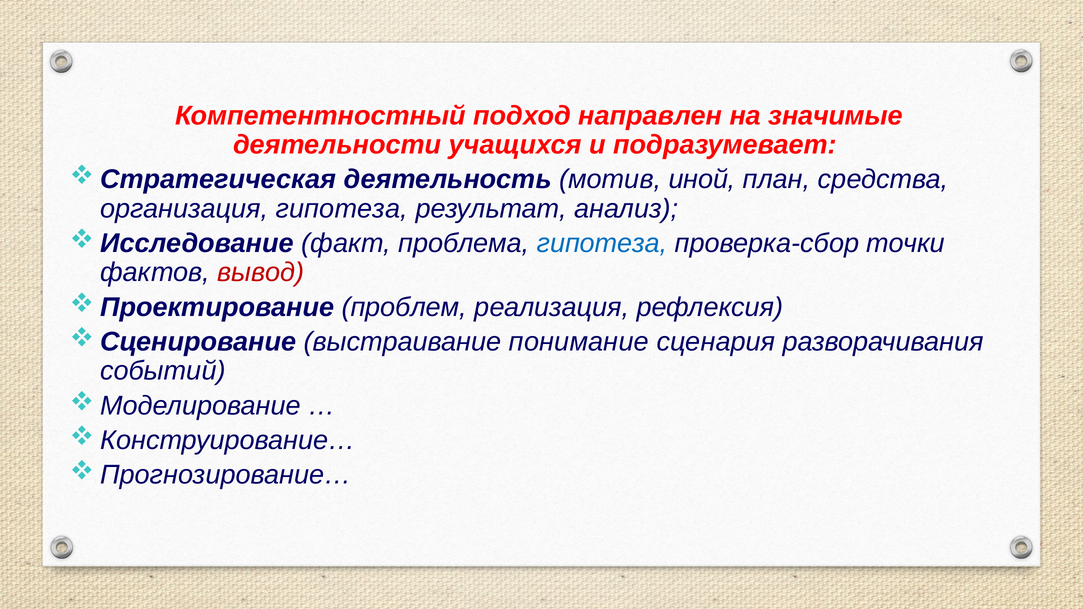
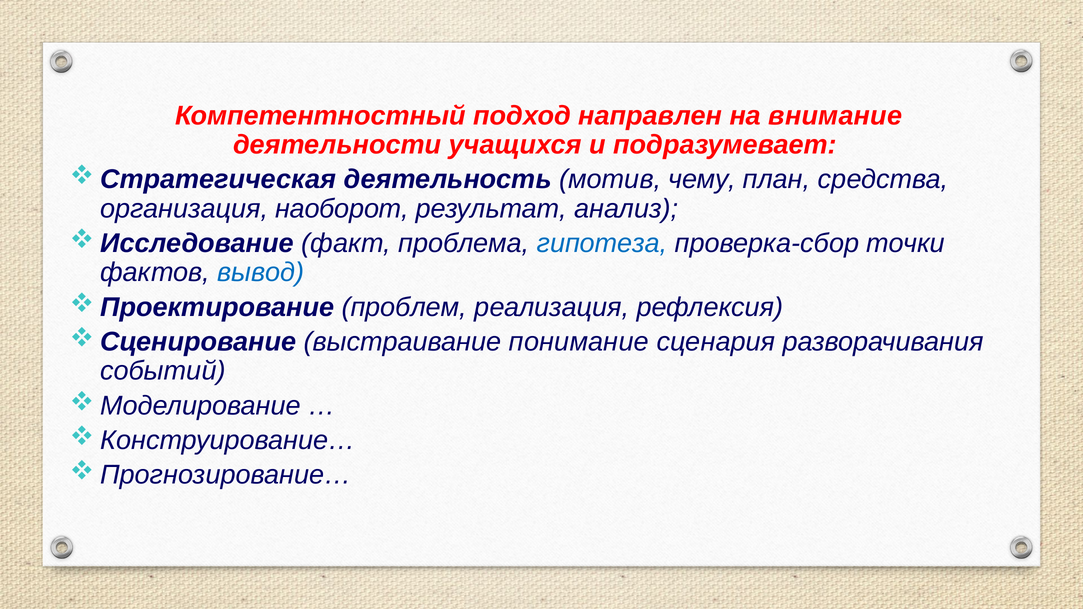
значимые: значимые -> внимание
иной: иной -> чему
организация гипотеза: гипотеза -> наоборот
вывод colour: red -> blue
